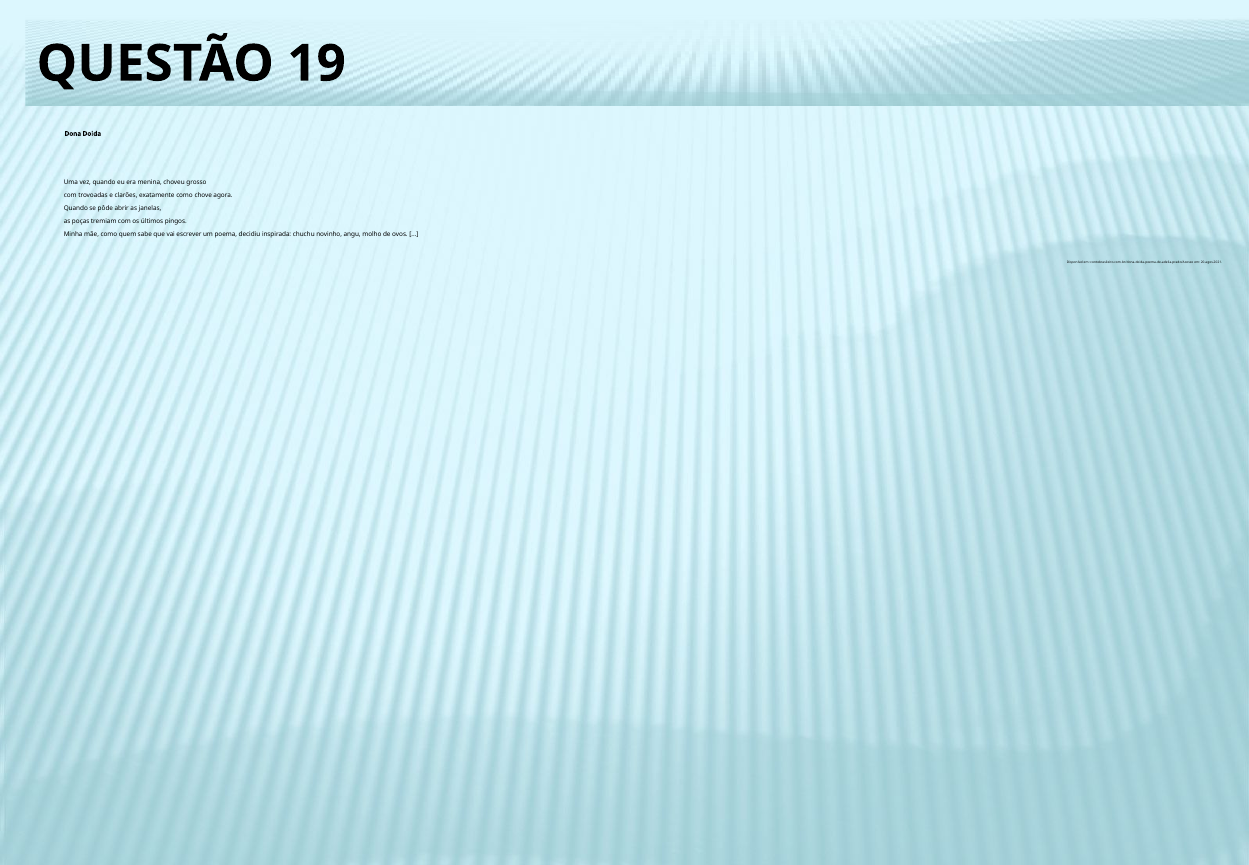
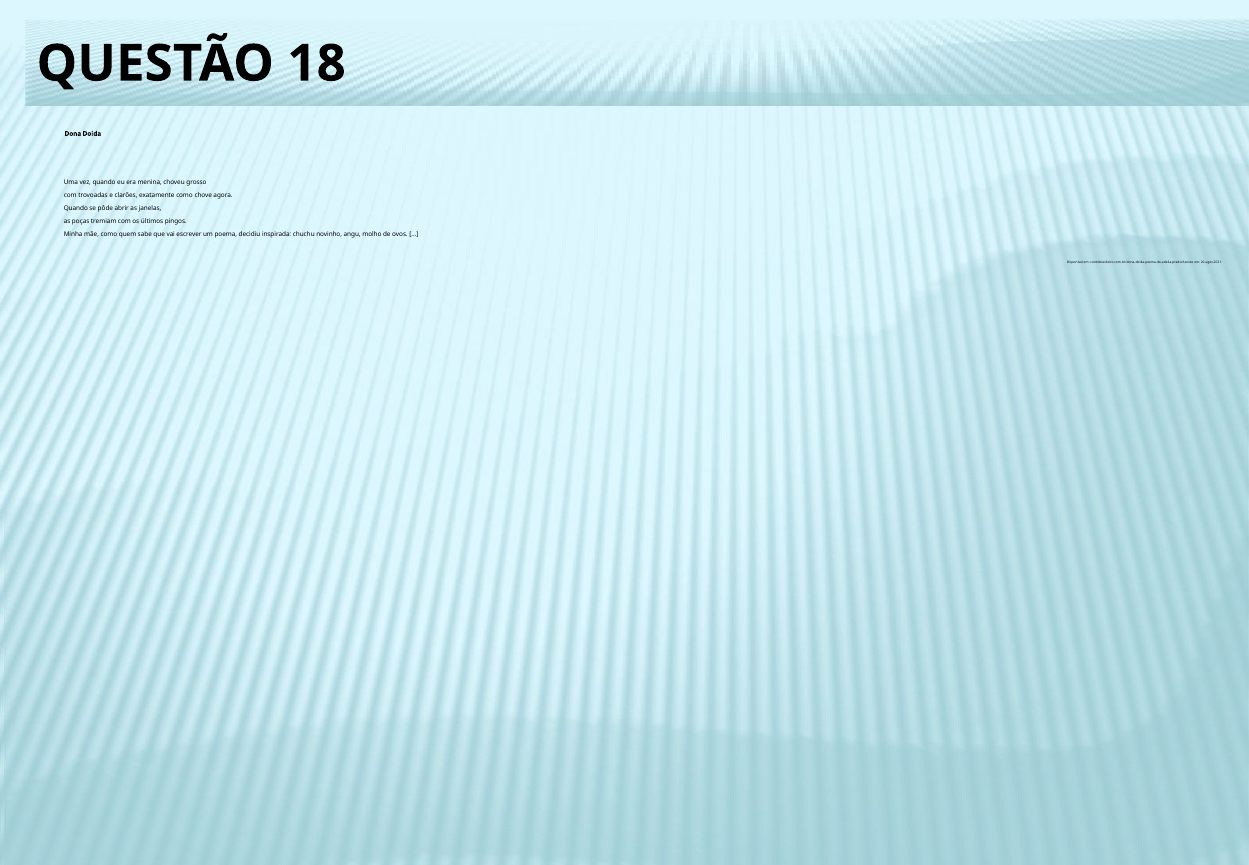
19: 19 -> 18
